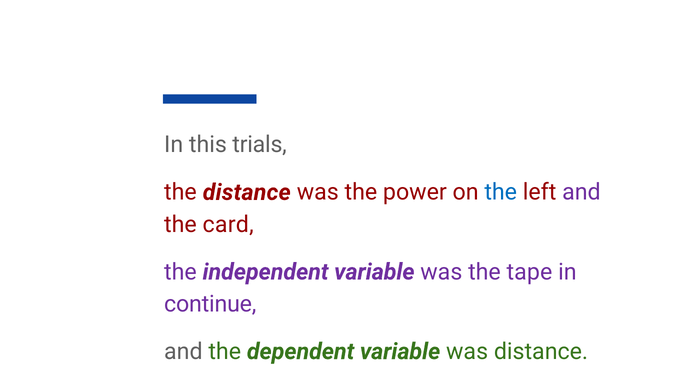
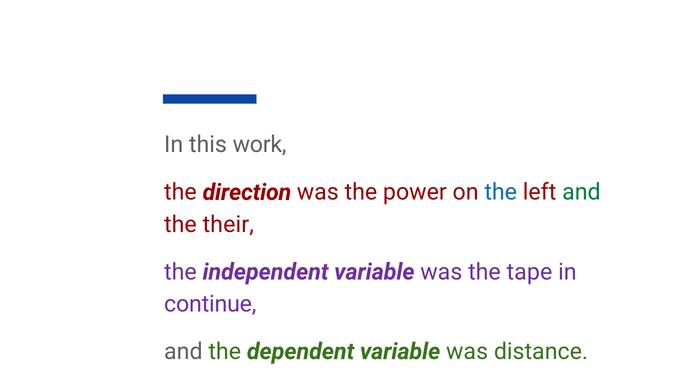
trials: trials -> work
the distance: distance -> direction
and at (581, 192) colour: purple -> green
card: card -> their
